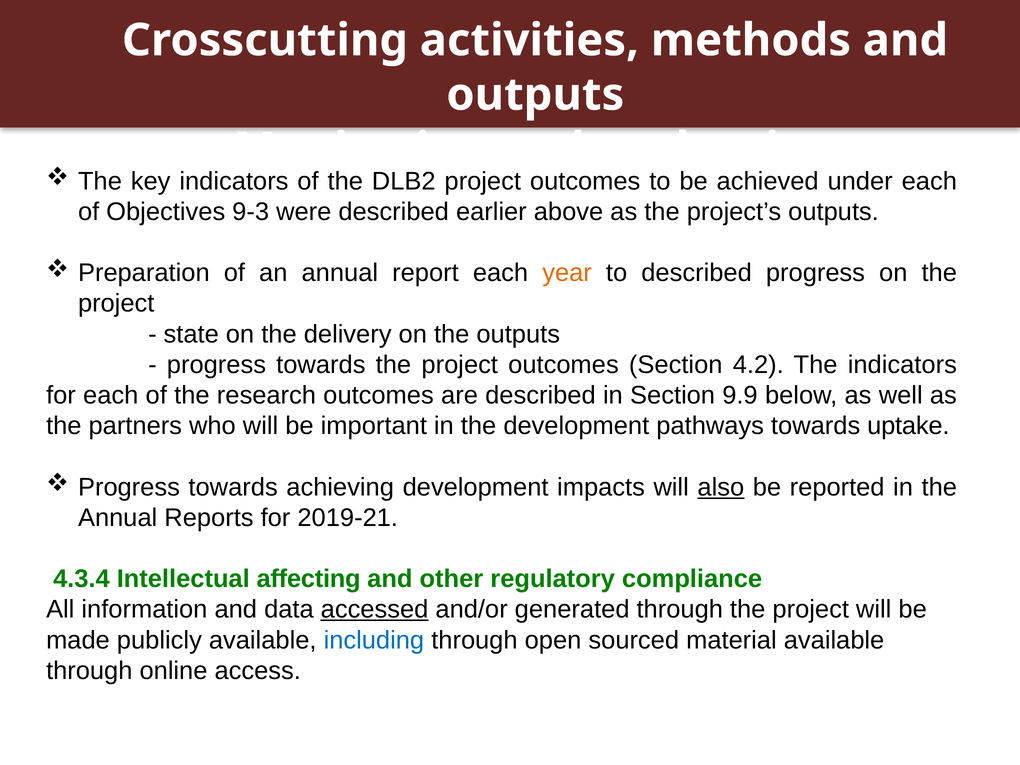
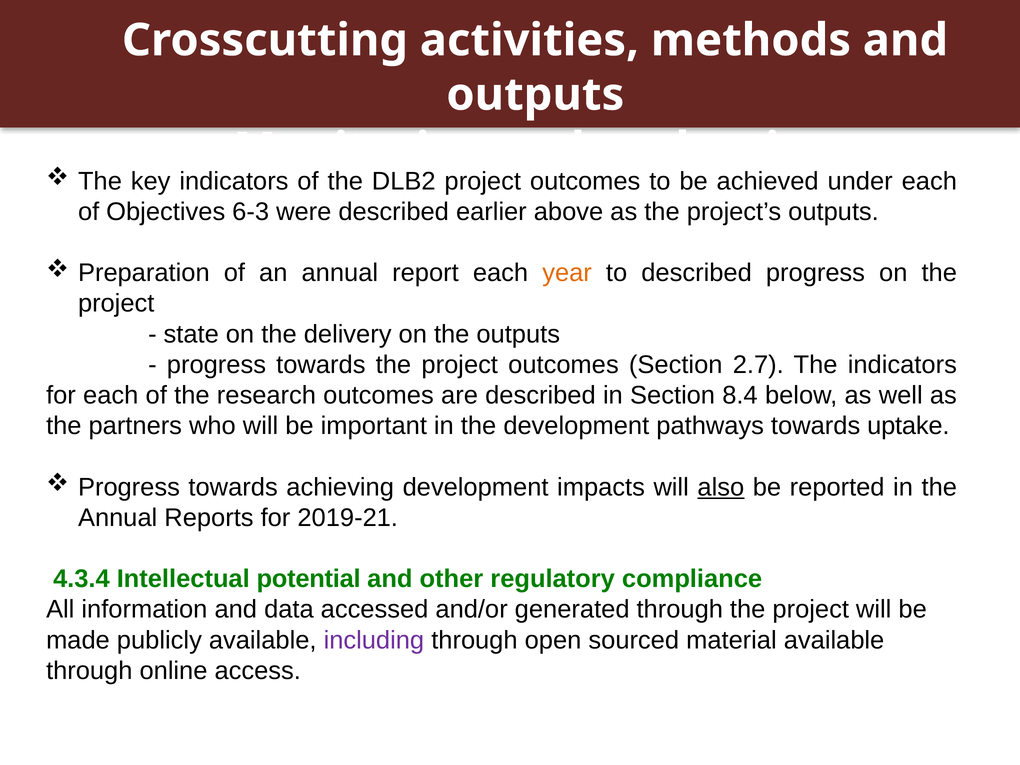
9-3: 9-3 -> 6-3
4.2: 4.2 -> 2.7
9.9: 9.9 -> 8.4
affecting: affecting -> potential
accessed underline: present -> none
including colour: blue -> purple
